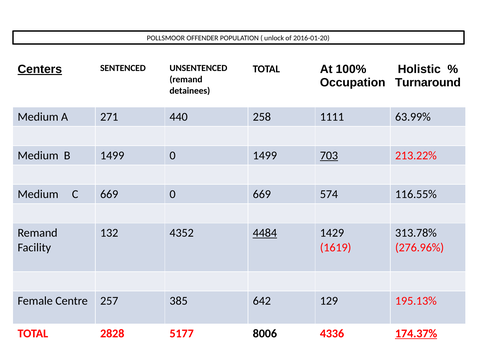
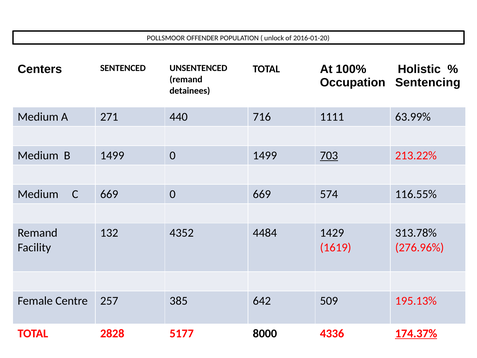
Centers underline: present -> none
Turnaround: Turnaround -> Sentencing
258: 258 -> 716
4484 underline: present -> none
129: 129 -> 509
8006: 8006 -> 8000
